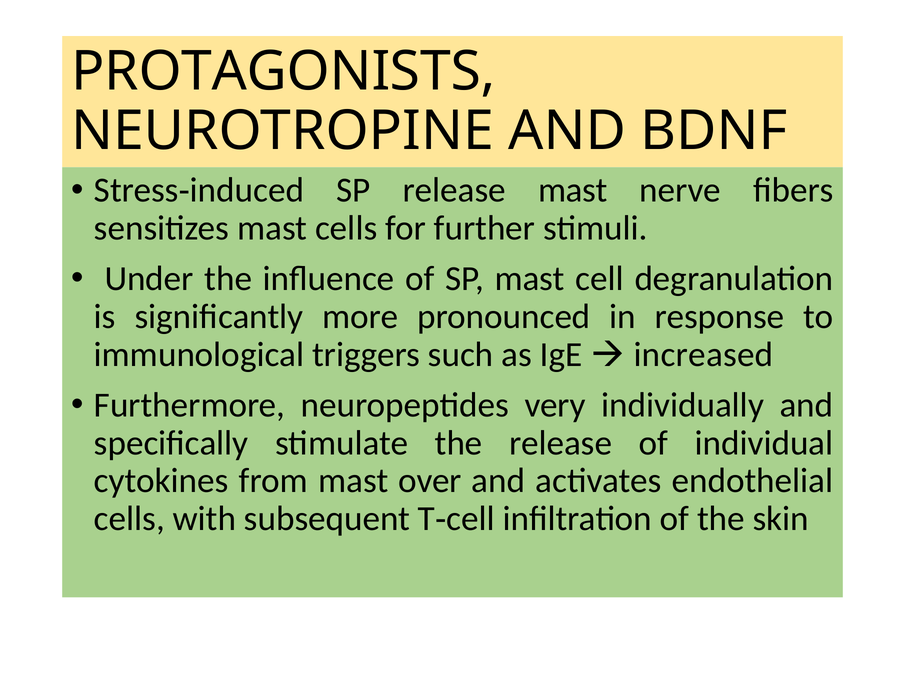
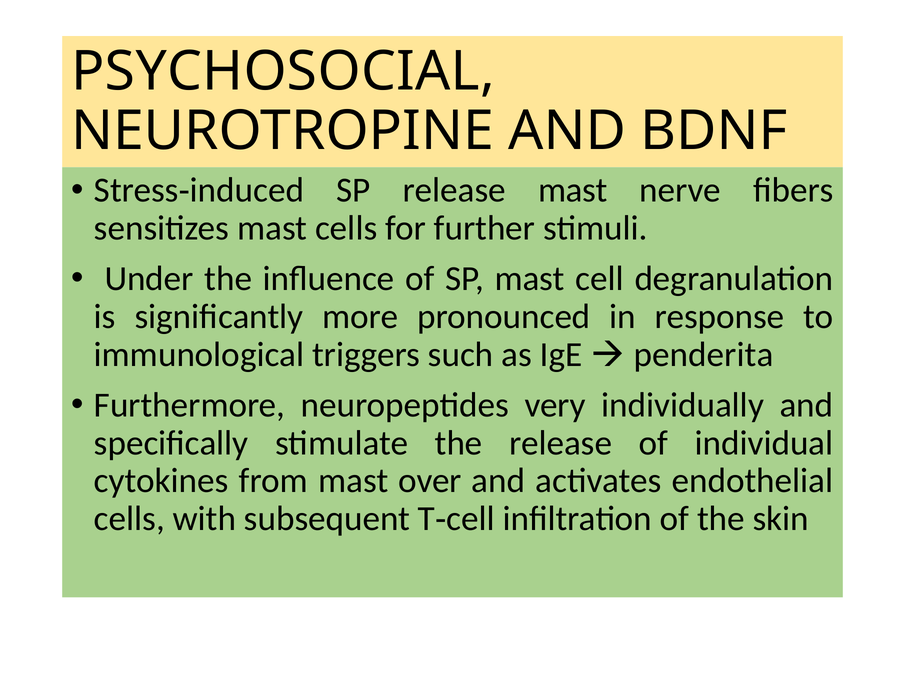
PROTAGONISTS: PROTAGONISTS -> PSYCHOSOCIAL
increased: increased -> penderita
